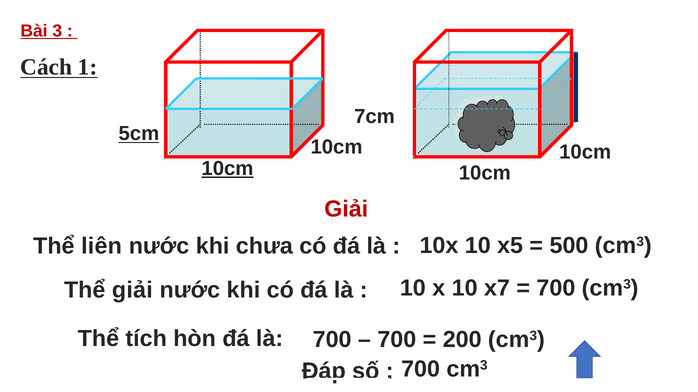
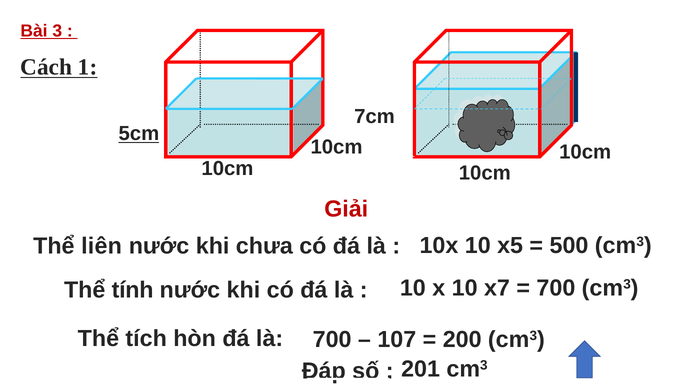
10cm at (227, 169) underline: present -> none
Thể giải: giải -> tính
700 at (397, 340): 700 -> 107
700 at (421, 369): 700 -> 201
